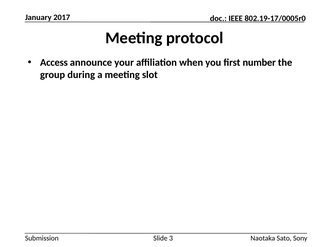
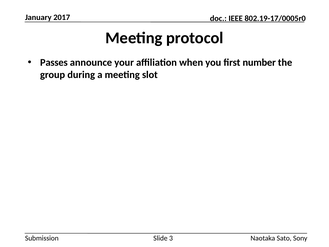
Access: Access -> Passes
